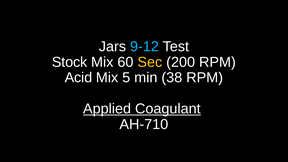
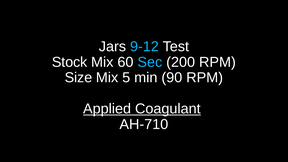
Sec colour: yellow -> light blue
Acid: Acid -> Size
38: 38 -> 90
